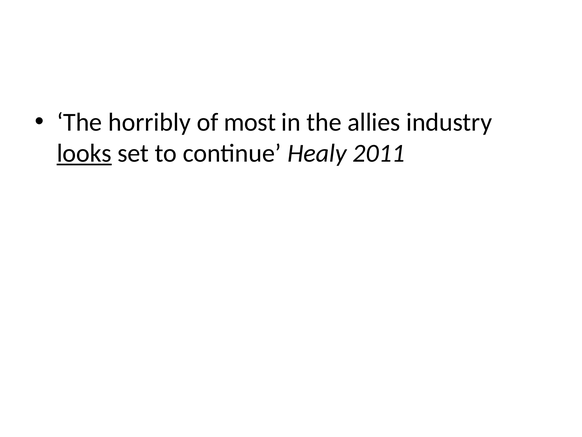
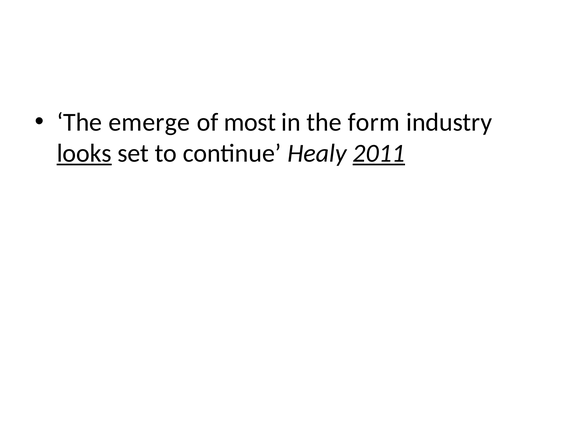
horribly: horribly -> emerge
allies: allies -> form
2011 underline: none -> present
